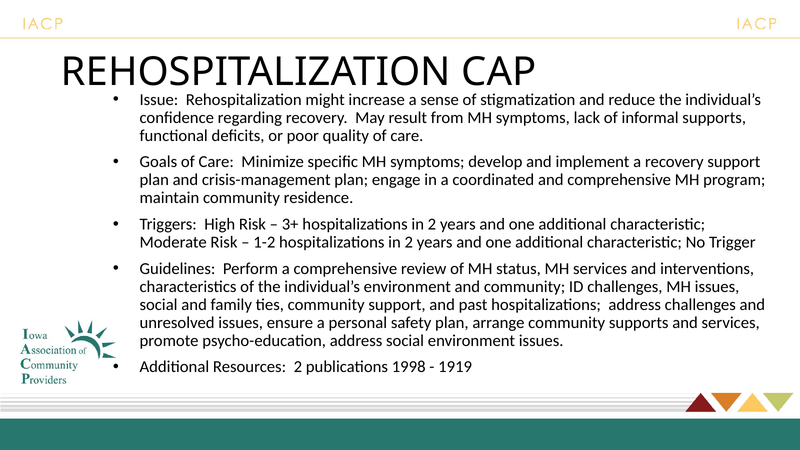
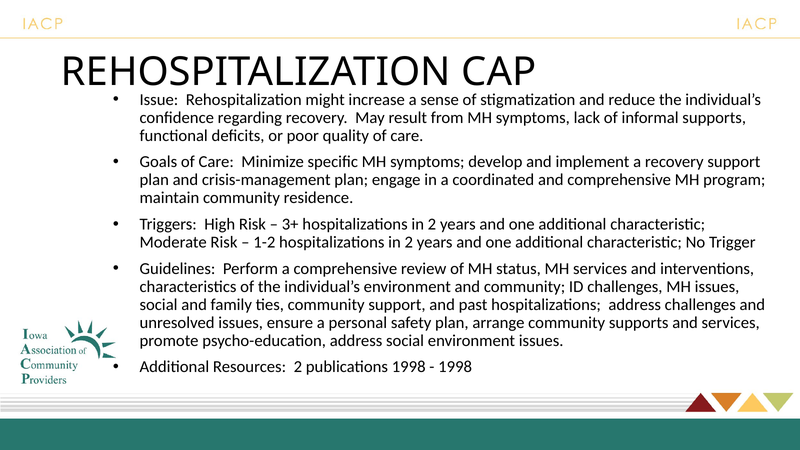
1919 at (455, 367): 1919 -> 1998
